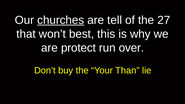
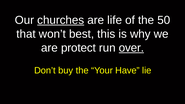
tell: tell -> life
27: 27 -> 50
over underline: none -> present
Than: Than -> Have
